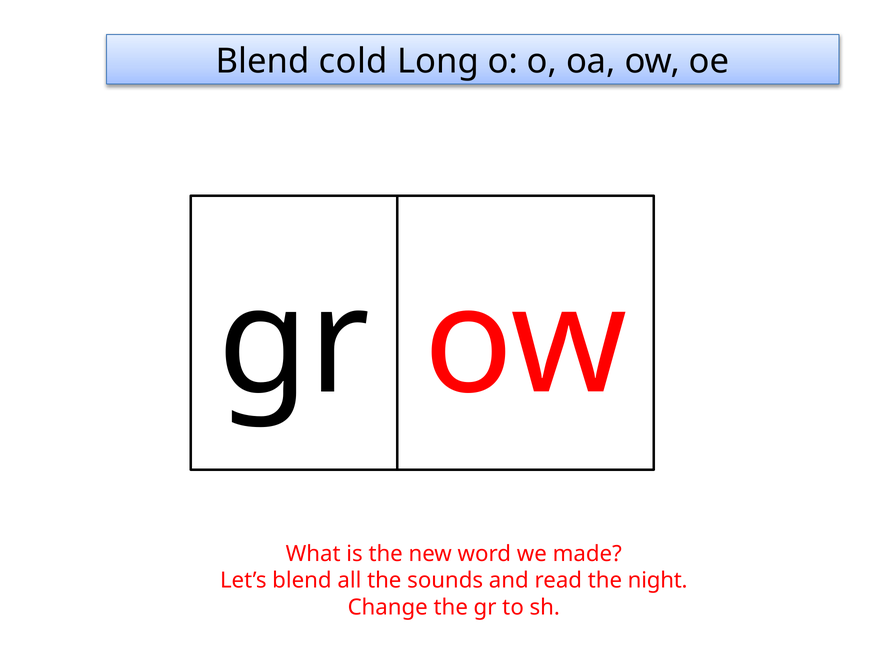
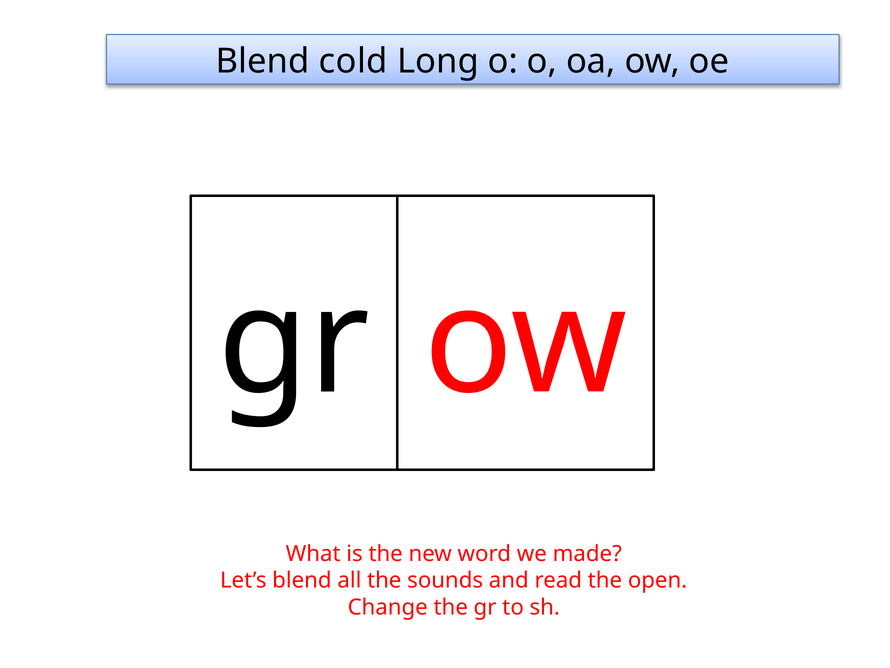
night: night -> open
